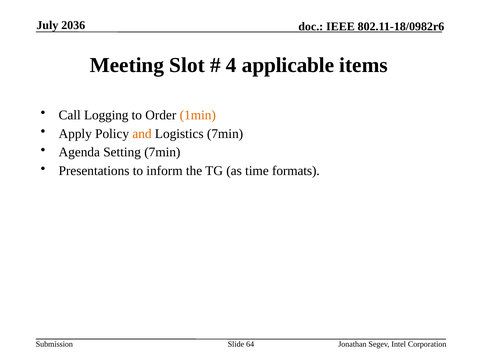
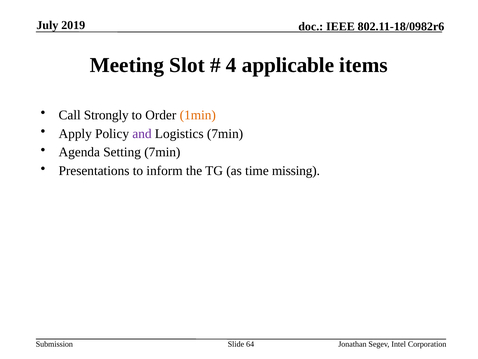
2036: 2036 -> 2019
Logging: Logging -> Strongly
and colour: orange -> purple
formats: formats -> missing
